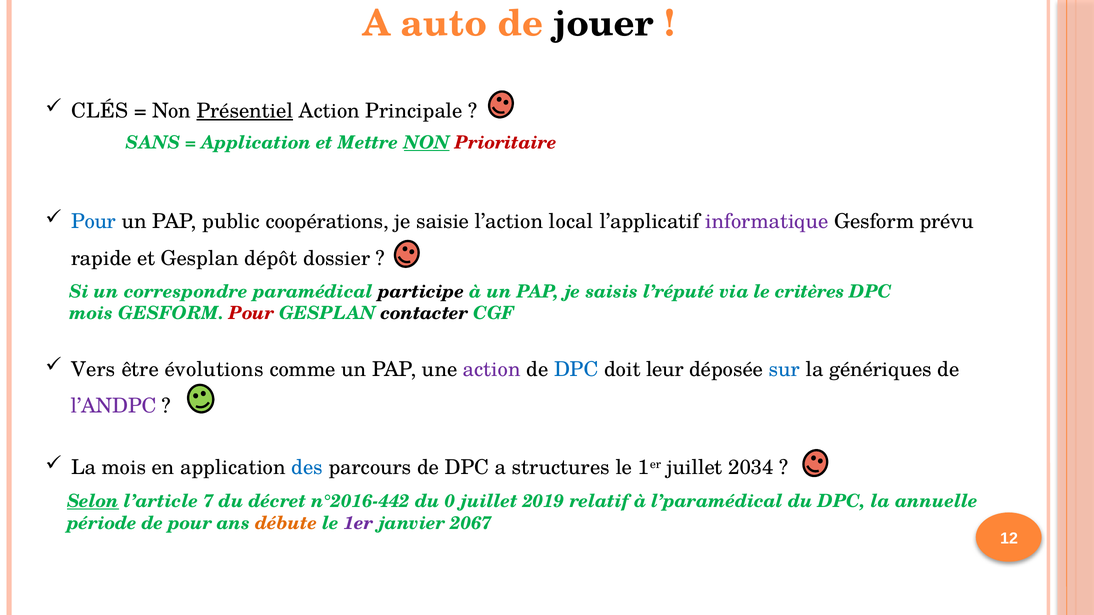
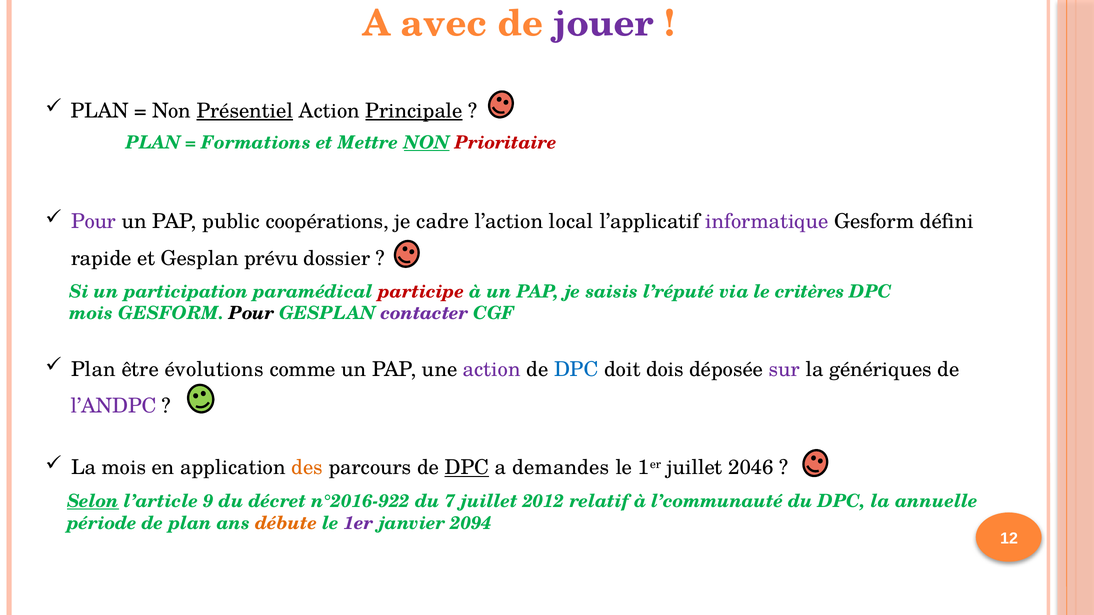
auto: auto -> avec
jouer colour: black -> purple
CLÉS at (100, 111): CLÉS -> PLAN
Principale underline: none -> present
SANS at (153, 143): SANS -> PLAN
Application at (256, 143): Application -> Formations
Pour at (94, 222) colour: blue -> purple
saisie: saisie -> cadre
prévu: prévu -> défini
dépôt: dépôt -> prévu
correspondre: correspondre -> participation
participe colour: black -> red
Pour at (252, 314) colour: red -> black
contacter colour: black -> purple
Vers at (93, 369): Vers -> Plan
leur: leur -> dois
sur colour: blue -> purple
des colour: blue -> orange
DPC at (467, 468) underline: none -> present
structures: structures -> demandes
2034: 2034 -> 2046
7: 7 -> 9
n°2016-442: n°2016-442 -> n°2016-922
0: 0 -> 7
2019: 2019 -> 2012
l’paramédical: l’paramédical -> l’communauté
de pour: pour -> plan
2067: 2067 -> 2094
